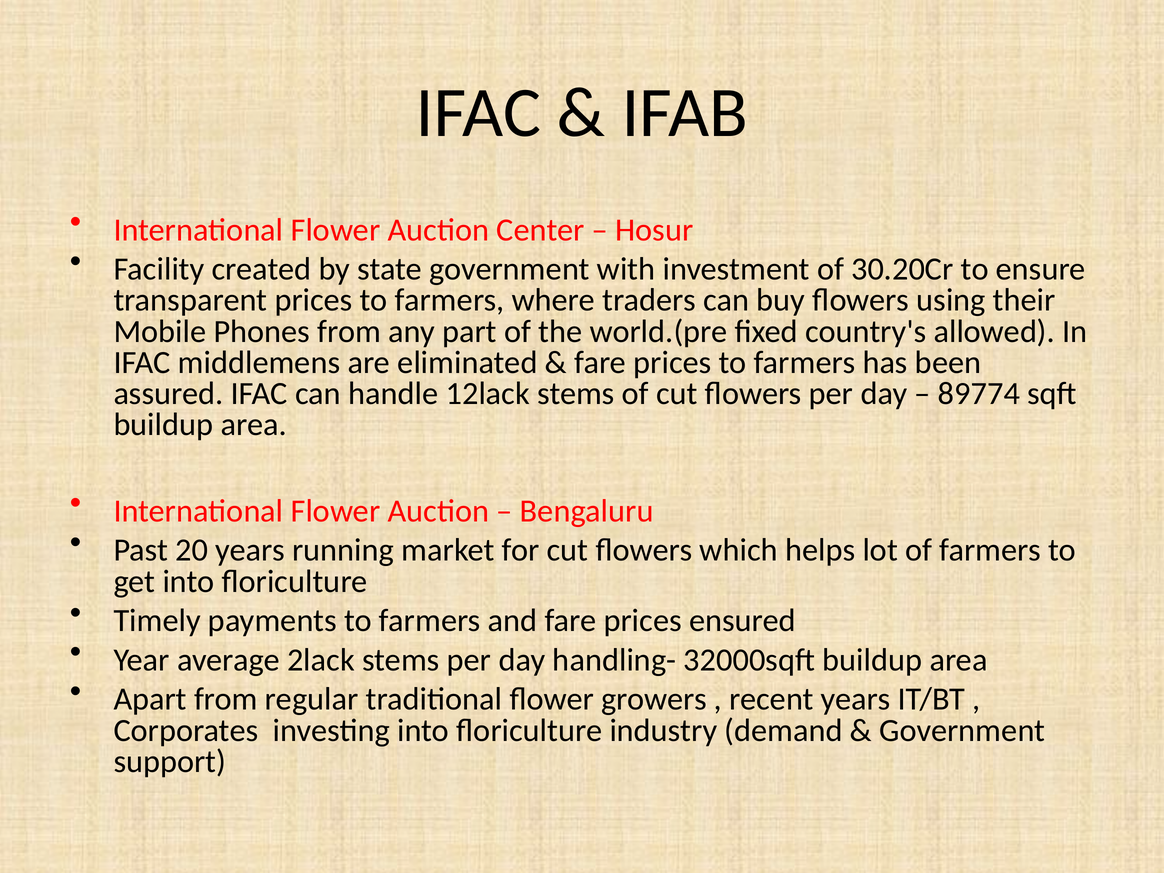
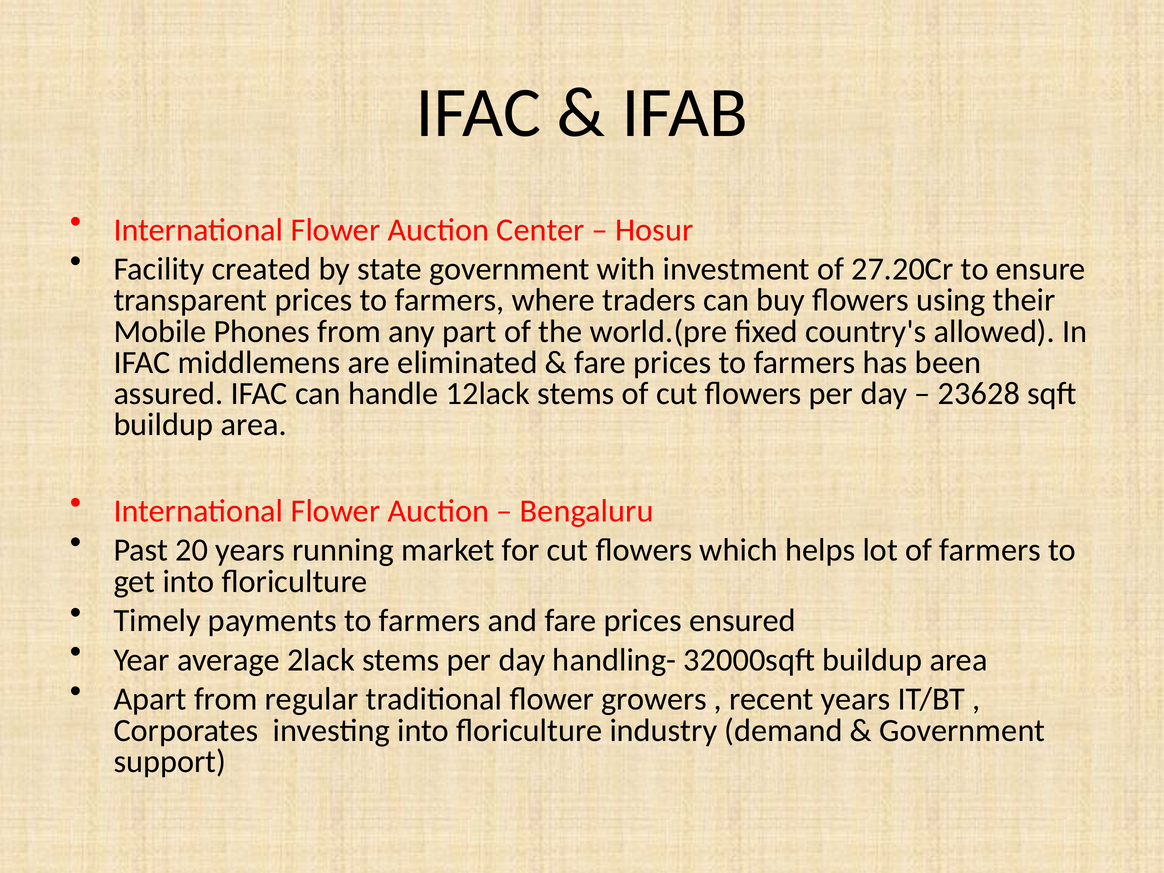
30.20Cr: 30.20Cr -> 27.20Cr
89774: 89774 -> 23628
